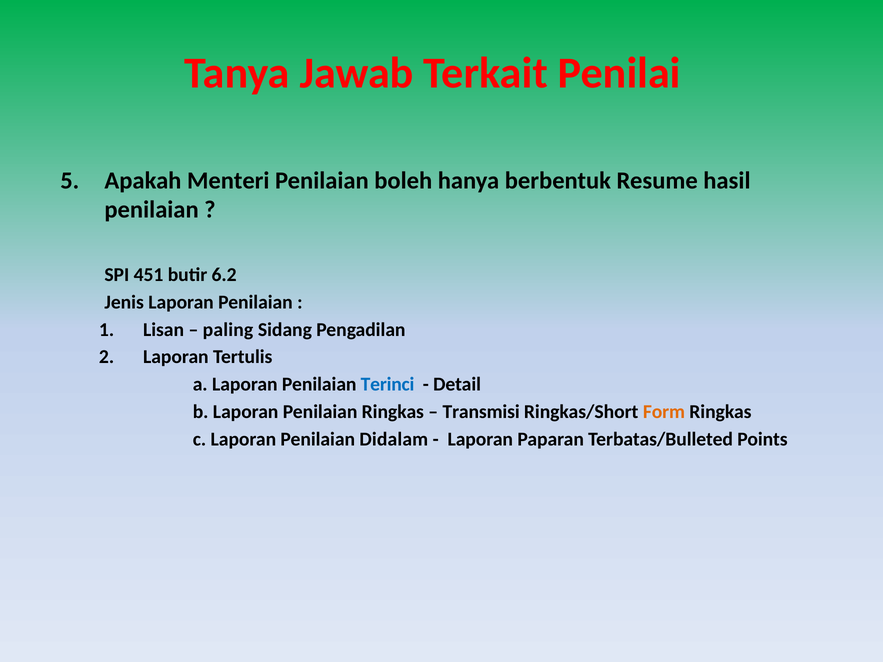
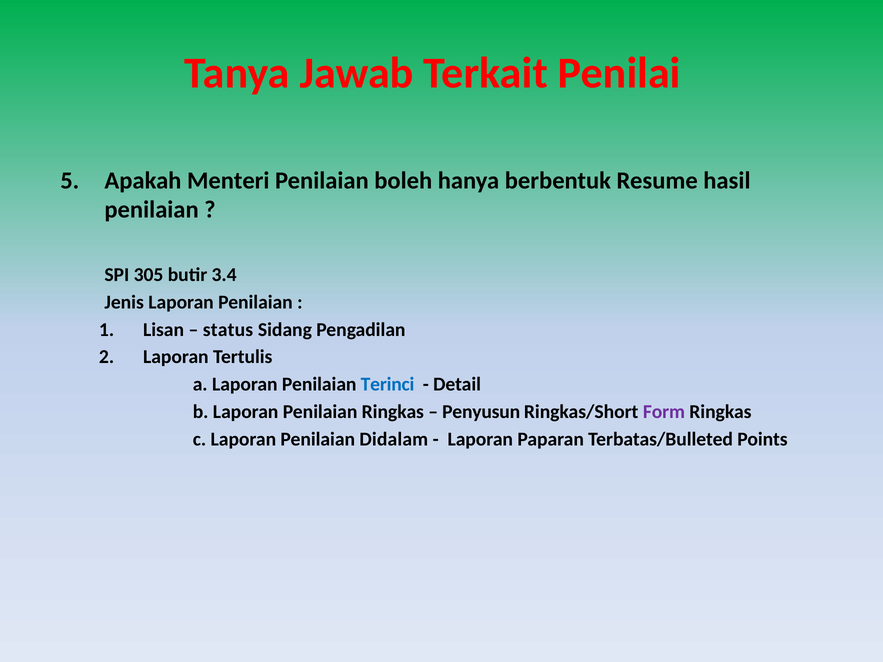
451: 451 -> 305
6.2: 6.2 -> 3.4
paling: paling -> status
Transmisi: Transmisi -> Penyusun
Form colour: orange -> purple
